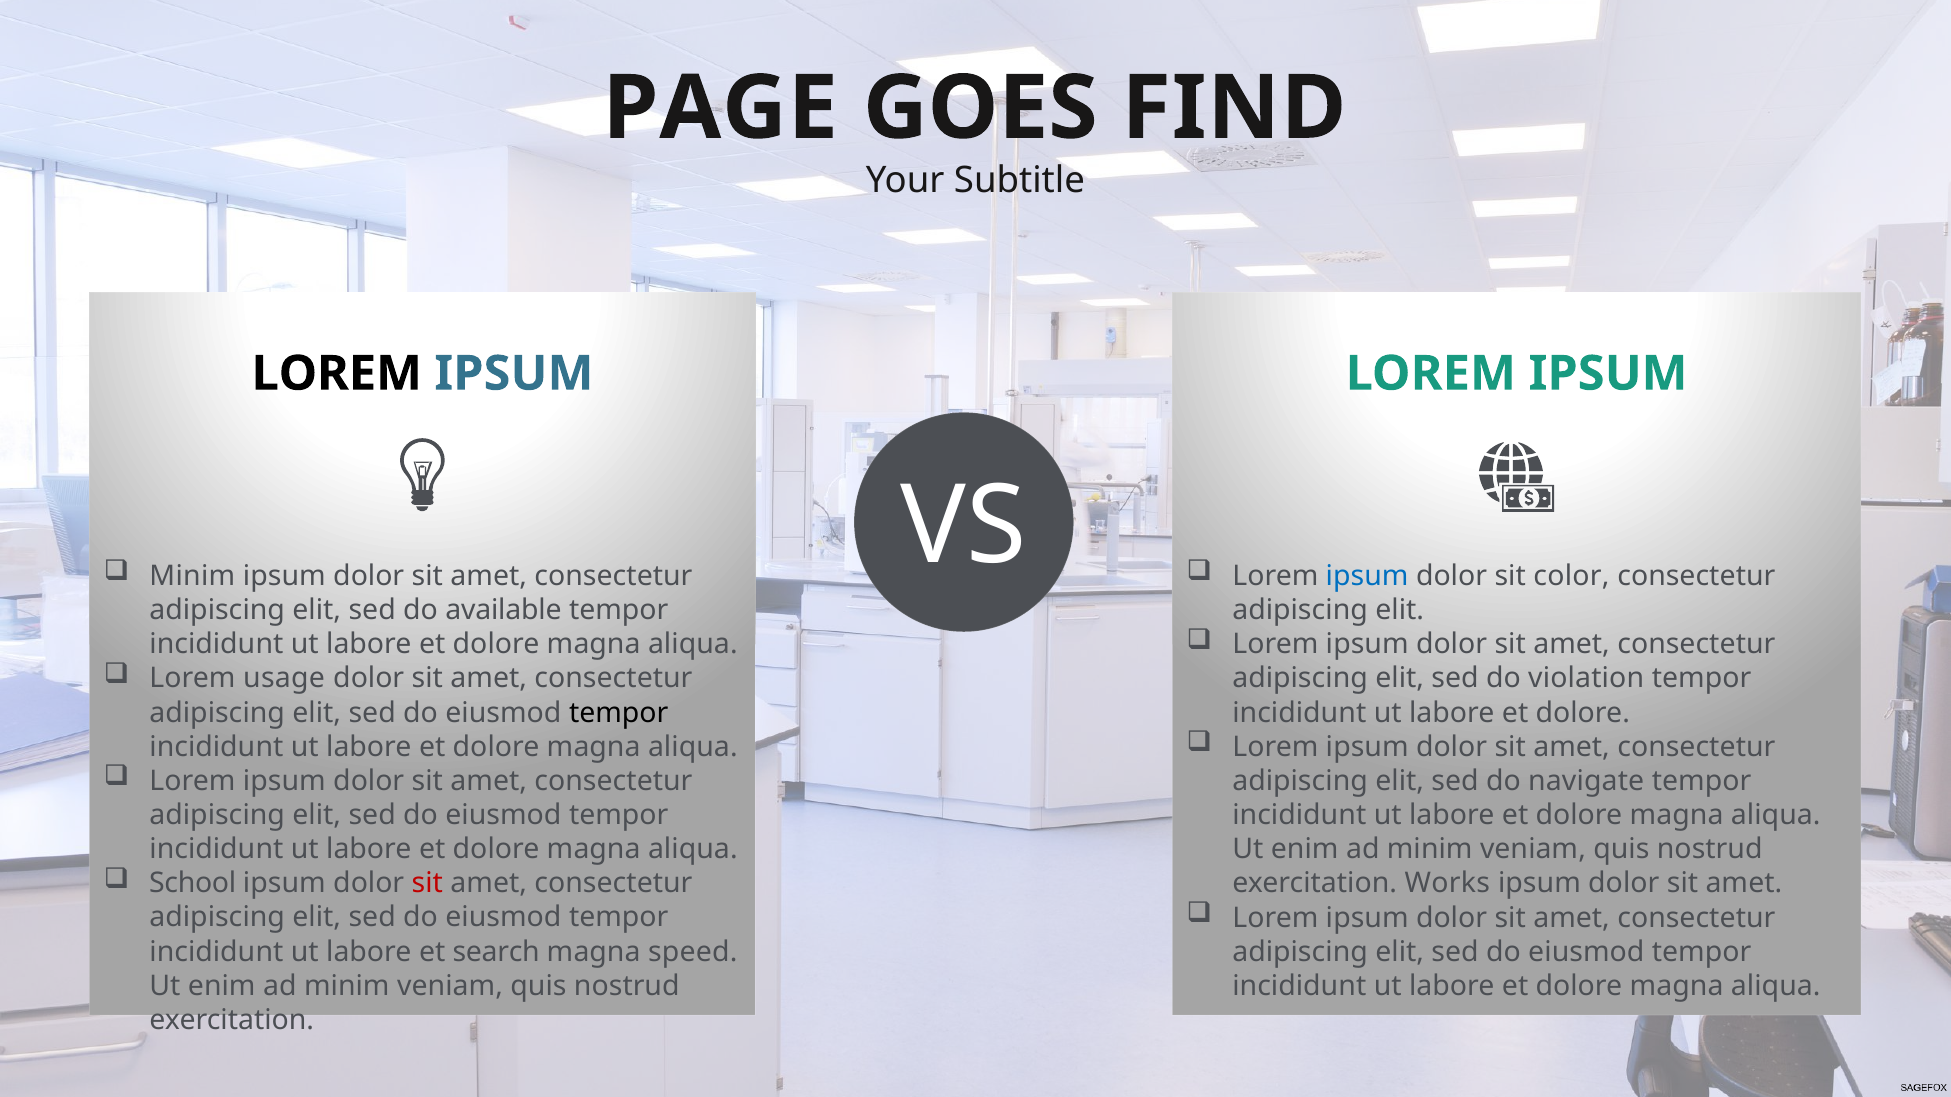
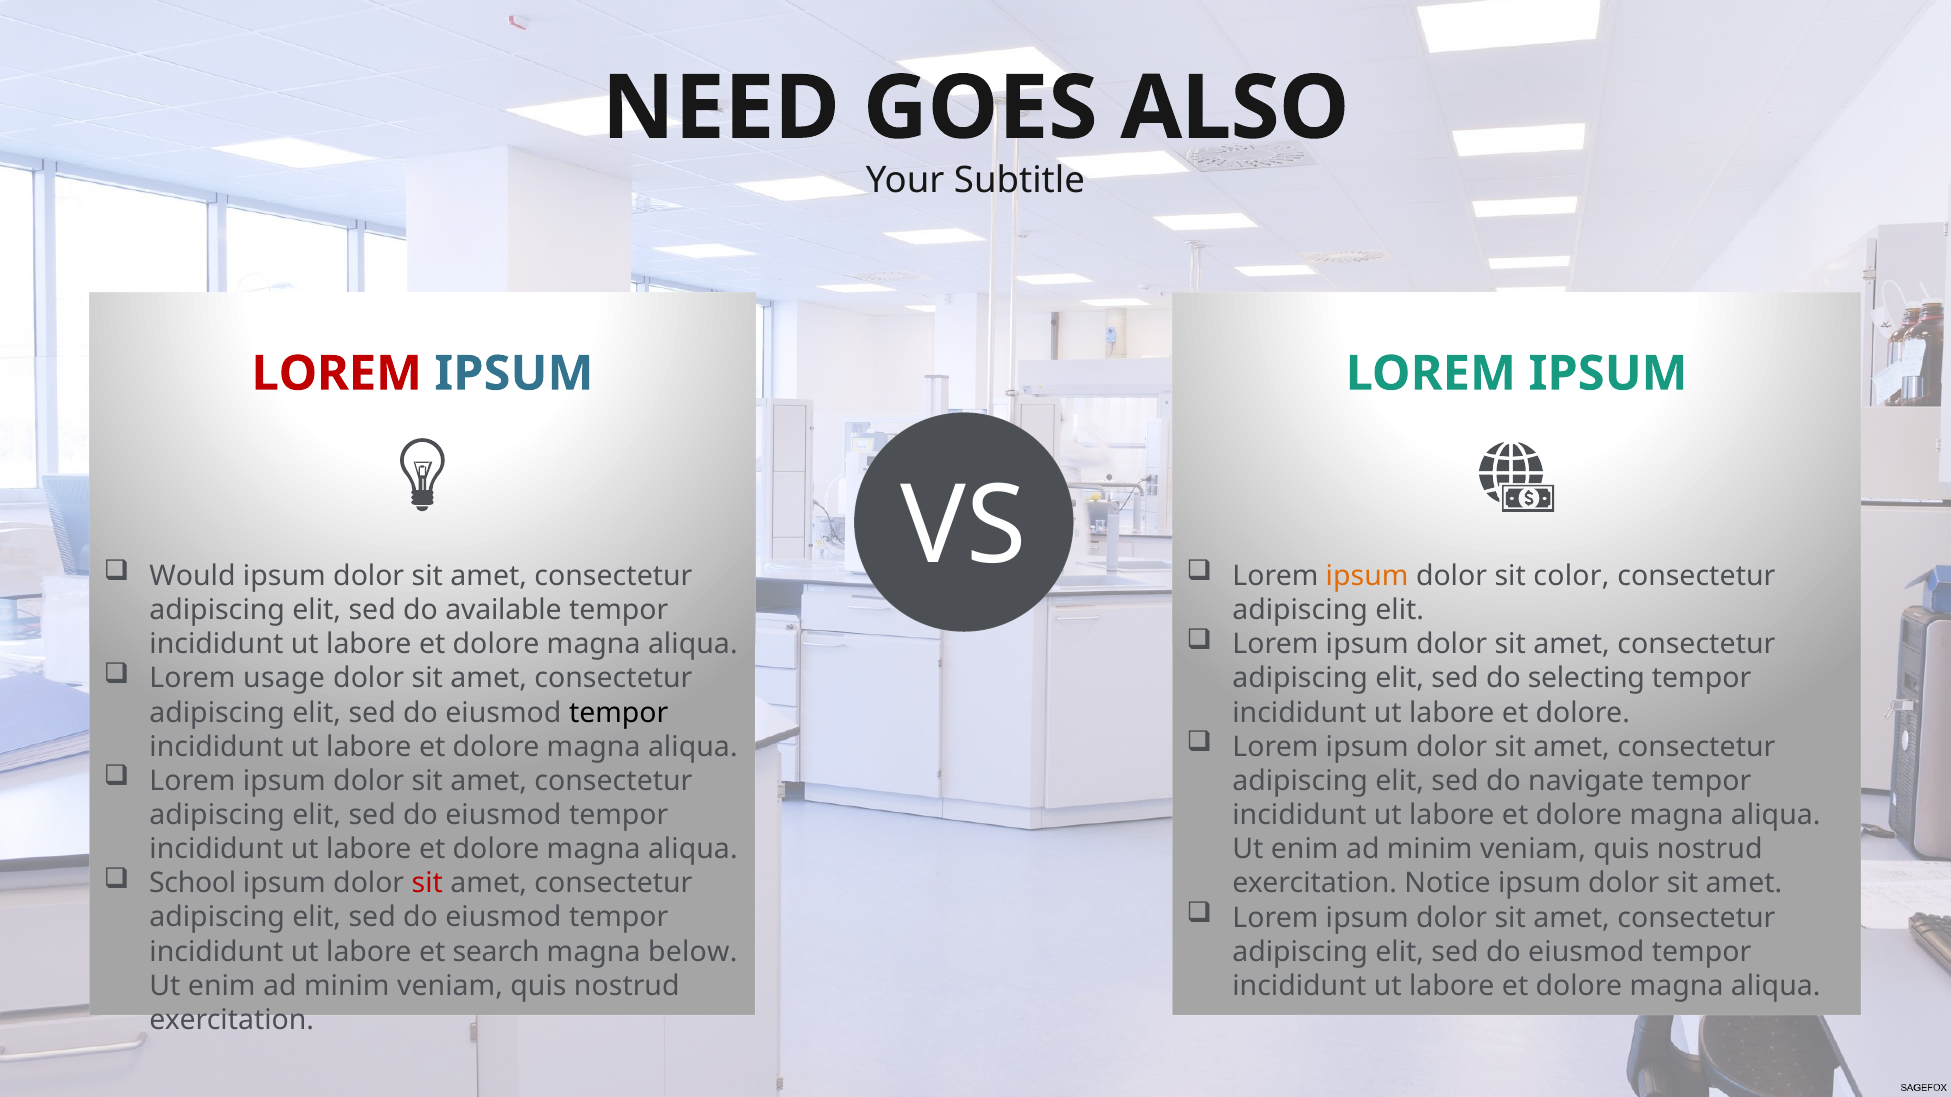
PAGE: PAGE -> NEED
FIND: FIND -> ALSO
LOREM at (337, 374) colour: black -> red
Minim at (192, 576): Minim -> Would
ipsum at (1367, 576) colour: blue -> orange
violation: violation -> selecting
Works: Works -> Notice
speed: speed -> below
